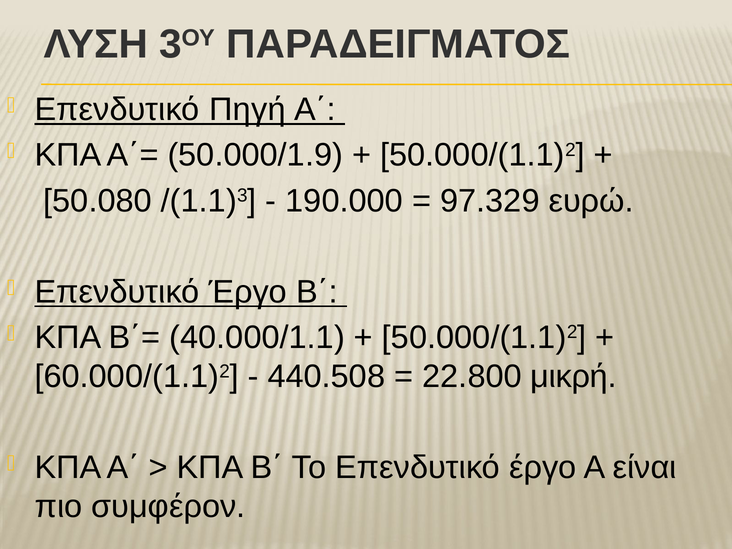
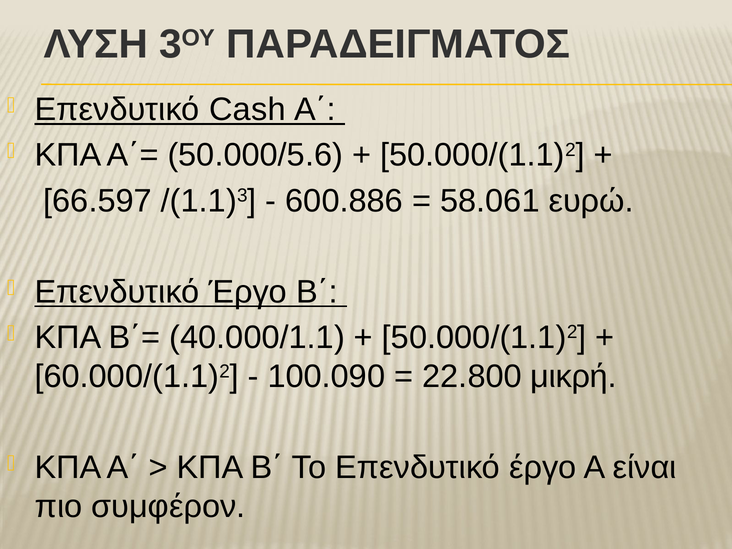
Πηγή: Πηγή -> Cash
50.000/1.9: 50.000/1.9 -> 50.000/5.6
50.080: 50.080 -> 66.597
190.000: 190.000 -> 600.886
97.329: 97.329 -> 58.061
440.508: 440.508 -> 100.090
